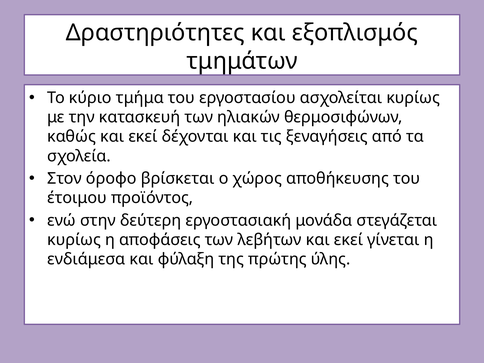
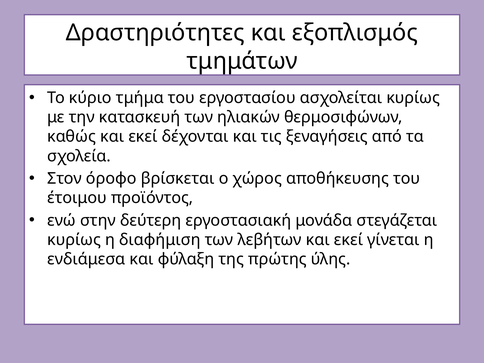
αποφάσεις: αποφάσεις -> διαφήμιση
